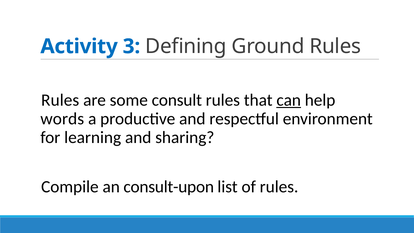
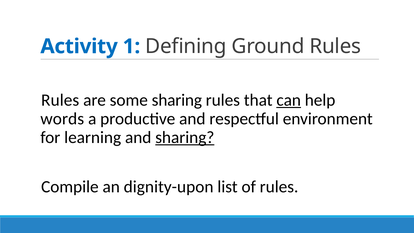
3: 3 -> 1
some consult: consult -> sharing
sharing at (185, 137) underline: none -> present
consult-upon: consult-upon -> dignity-upon
